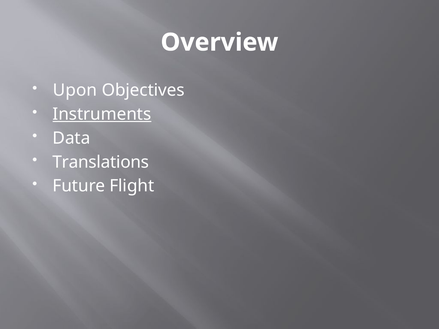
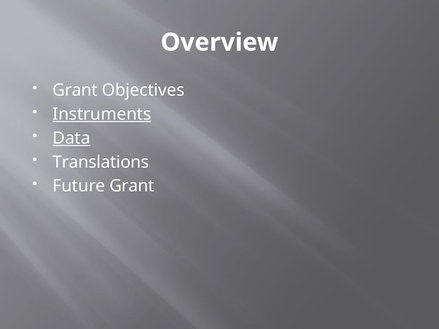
Upon at (75, 90): Upon -> Grant
Data underline: none -> present
Future Flight: Flight -> Grant
